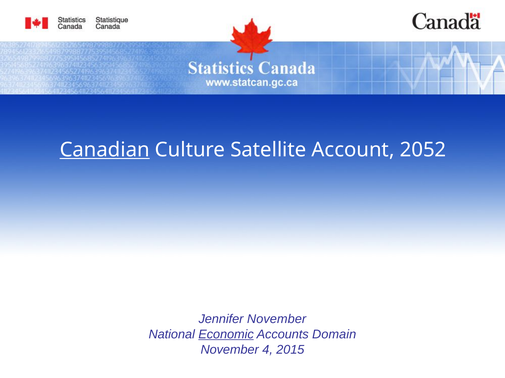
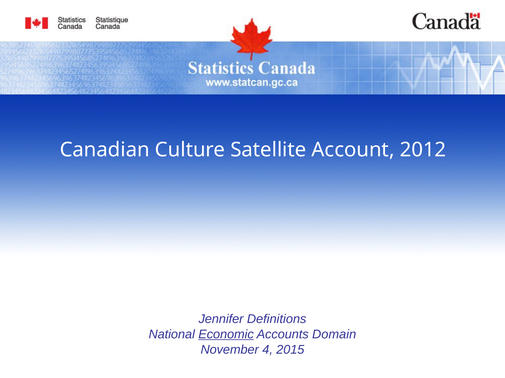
Canadian underline: present -> none
2052: 2052 -> 2012
Jennifer November: November -> Definitions
